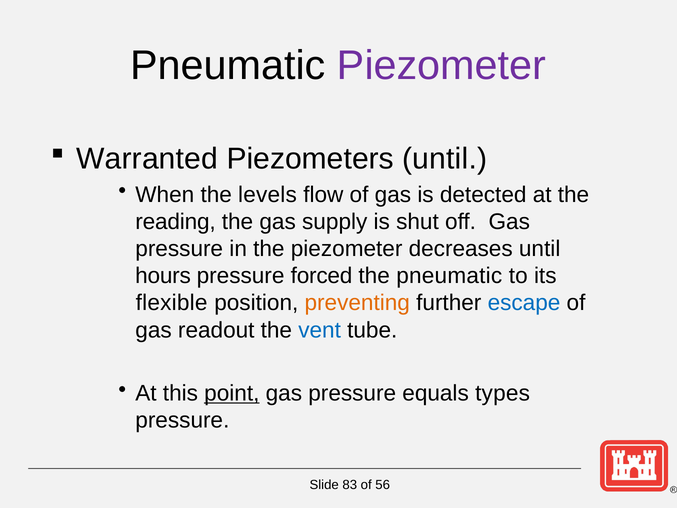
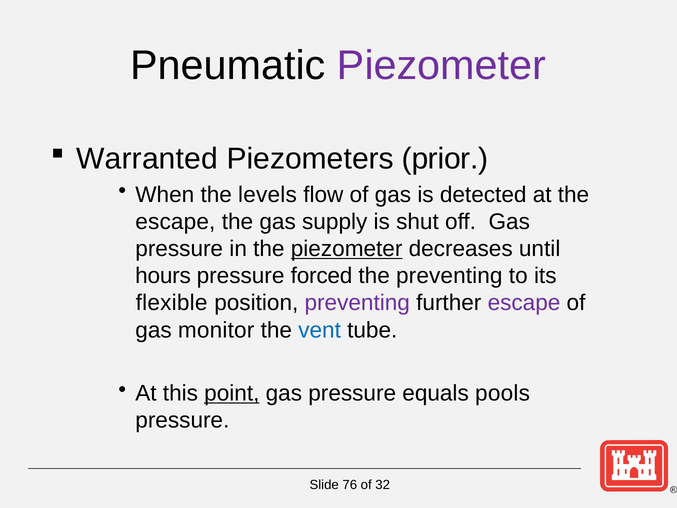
Piezometers until: until -> prior
reading at (176, 222): reading -> escape
piezometer at (347, 249) underline: none -> present
the pneumatic: pneumatic -> preventing
preventing at (357, 303) colour: orange -> purple
escape at (524, 303) colour: blue -> purple
readout: readout -> monitor
types: types -> pools
83: 83 -> 76
56: 56 -> 32
